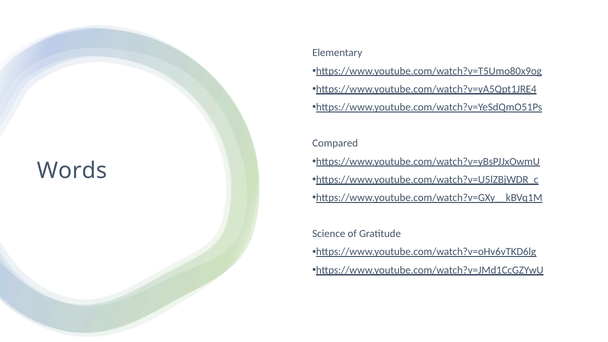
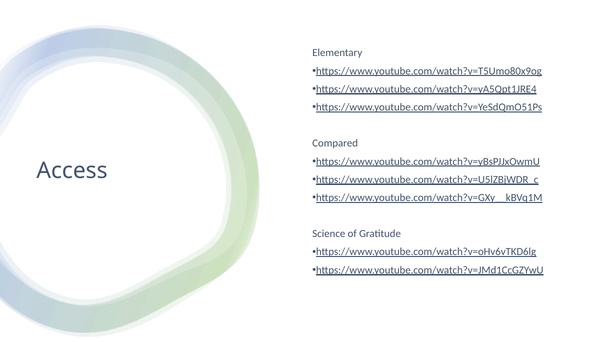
Words: Words -> Access
